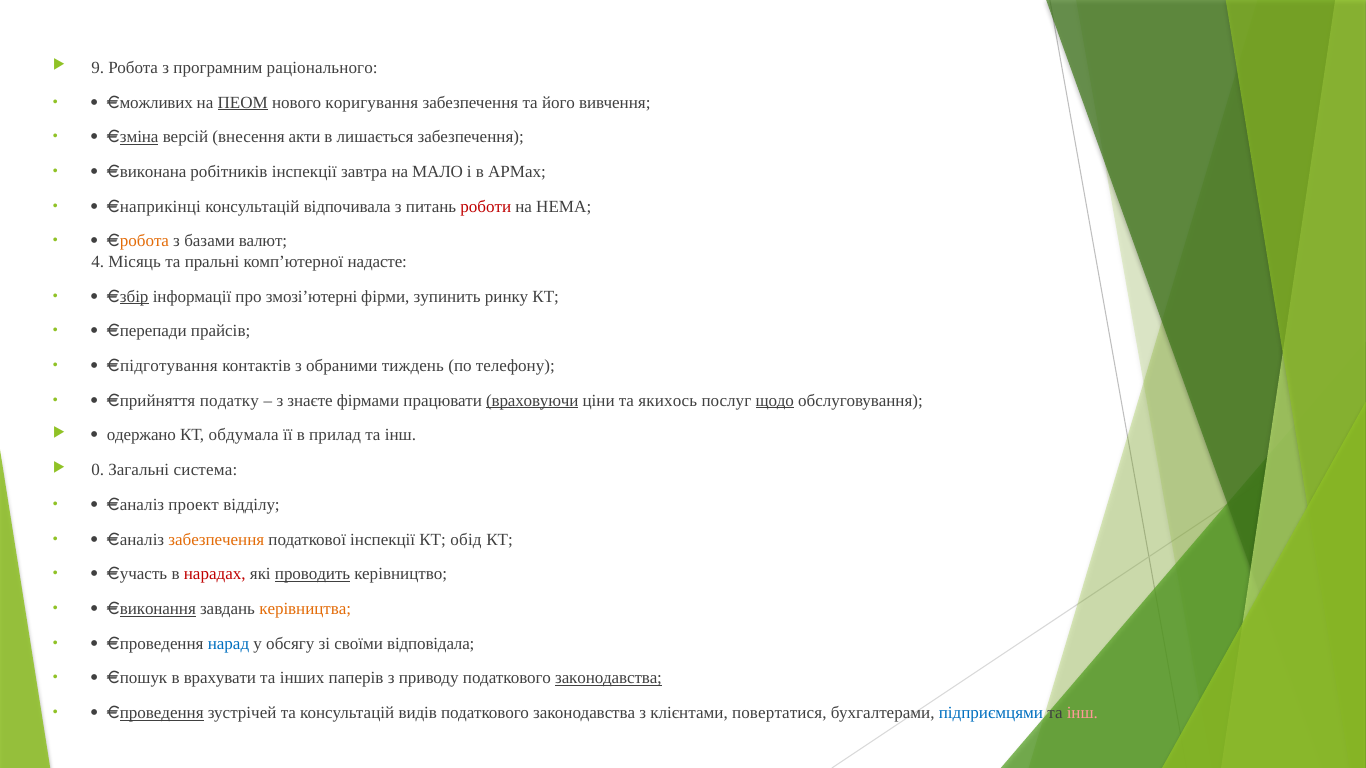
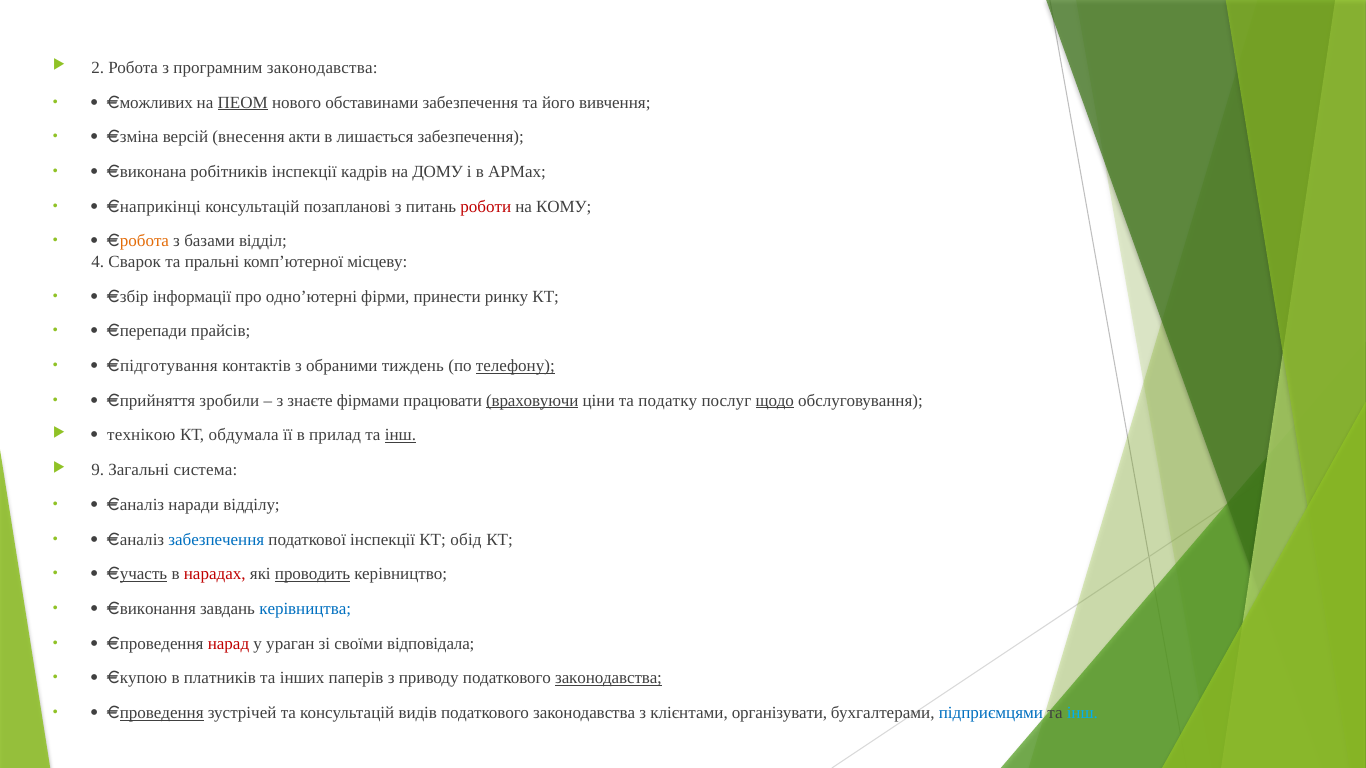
9: 9 -> 2
програмним раціонального: раціонального -> законодавства
коригування: коригування -> обставинами
зміна underline: present -> none
завтра: завтра -> кадрів
МАЛО: МАЛО -> ДОМУ
відпочивала: відпочивала -> позапланові
НЕМА: НЕМА -> КОМУ
валют: валют -> відділ
Місяць: Місяць -> Сварок
надасте: надасте -> місцеву
збір underline: present -> none
змозі’ютерні: змозі’ютерні -> одно’ютерні
зупинить: зупинить -> принести
телефону underline: none -> present
податку: податку -> зробили
якихось: якихось -> податку
одержано: одержано -> технікою
інш at (400, 436) underline: none -> present
0: 0 -> 9
проект: проект -> наради
забезпечення at (216, 540) colour: orange -> blue
участь underline: none -> present
виконання underline: present -> none
керівництва colour: orange -> blue
нарад colour: blue -> red
обсягу: обсягу -> ураган
пошук: пошук -> купою
врахувати: врахувати -> платників
повертатися: повертатися -> організувати
інш at (1082, 713) colour: pink -> light blue
